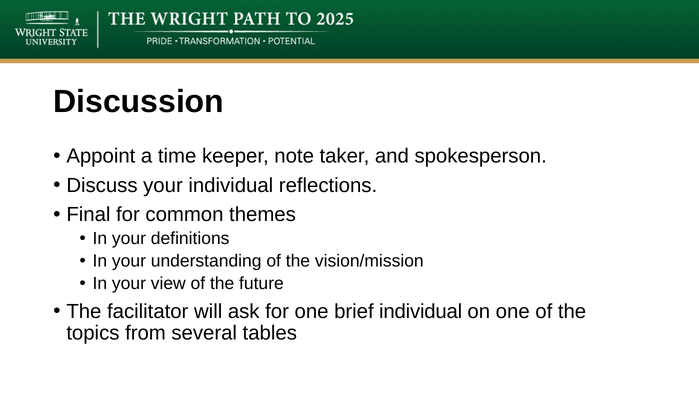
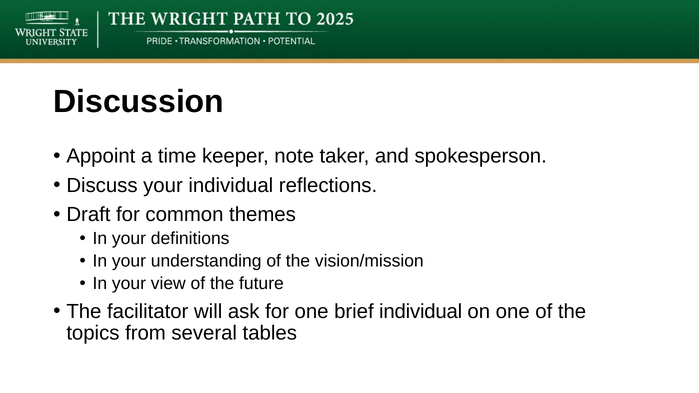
Final: Final -> Draft
